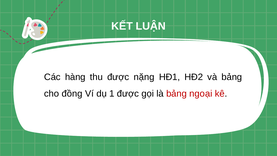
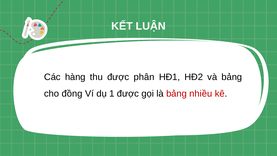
nặng: nặng -> phân
ngoại: ngoại -> nhiều
